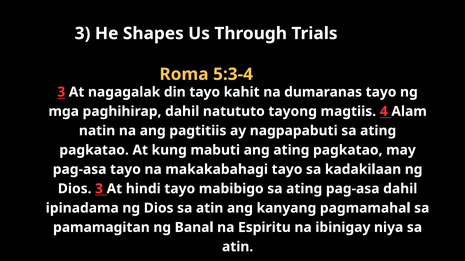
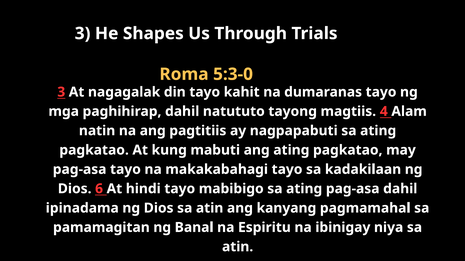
5:3-4: 5:3-4 -> 5:3-0
Dios 3: 3 -> 6
